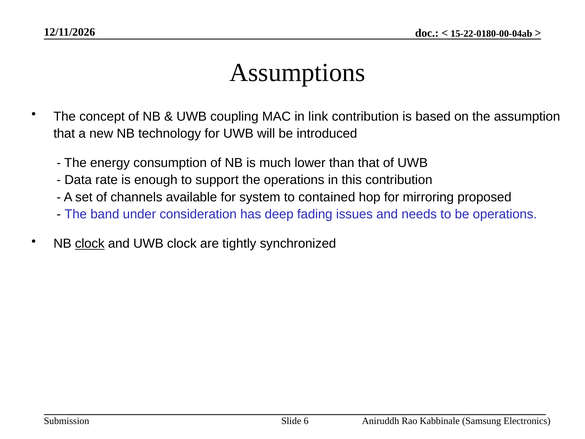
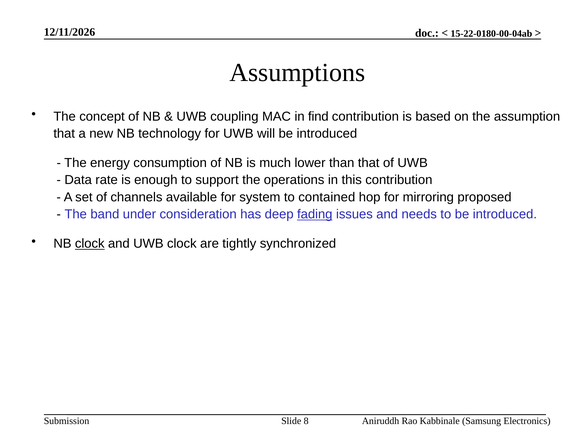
link: link -> find
fading underline: none -> present
to be operations: operations -> introduced
6: 6 -> 8
